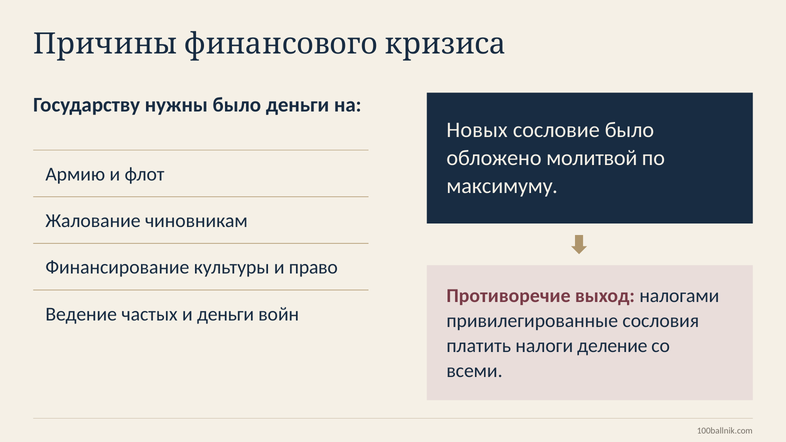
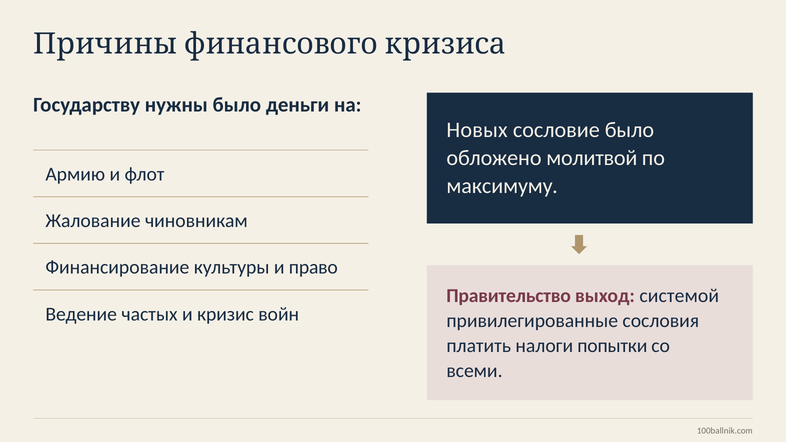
Противоречие: Противоречие -> Правительство
налогами: налогами -> системой
и деньги: деньги -> кризис
деление: деление -> попытки
